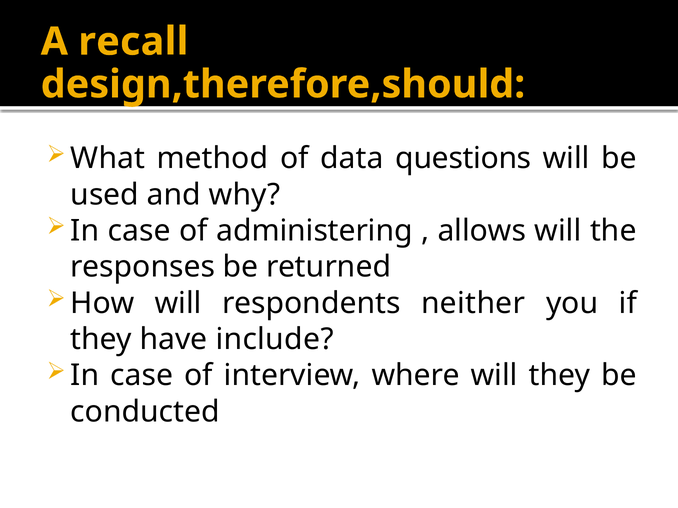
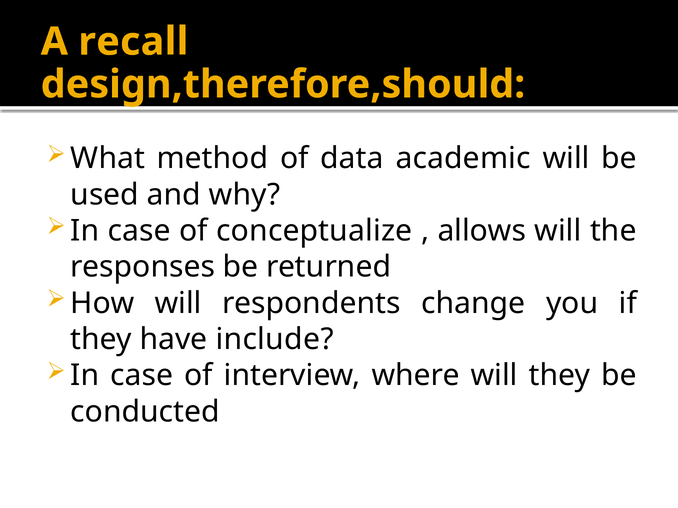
questions: questions -> academic
administering: administering -> conceptualize
neither: neither -> change
